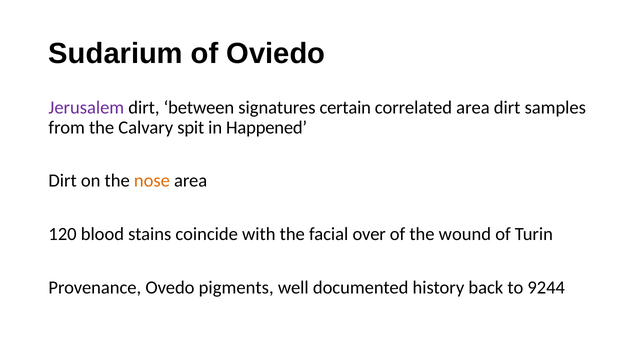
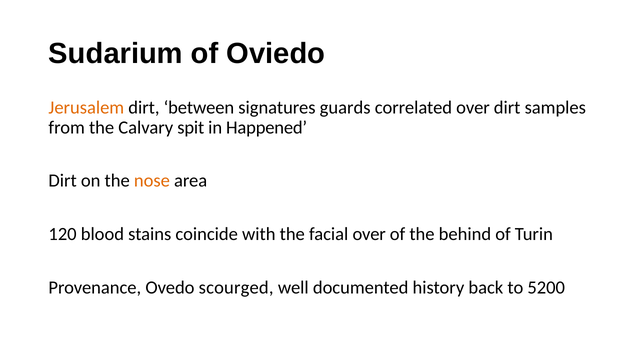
Jerusalem colour: purple -> orange
certain: certain -> guards
correlated area: area -> over
wound: wound -> behind
pigments: pigments -> scourged
9244: 9244 -> 5200
